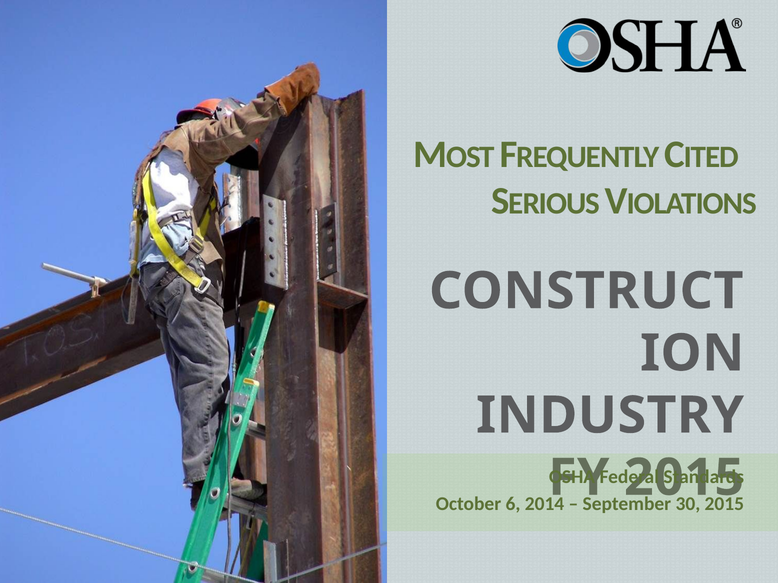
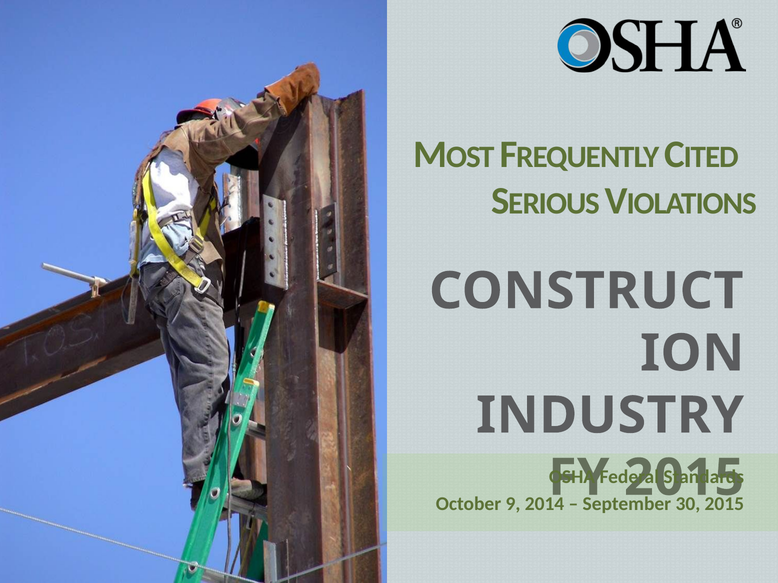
6: 6 -> 9
